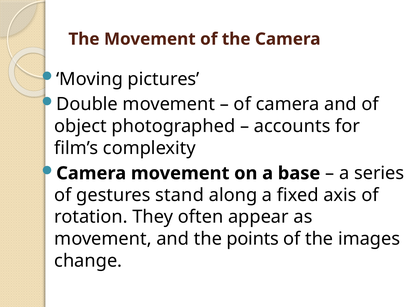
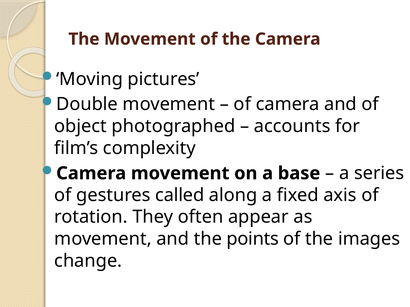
stand: stand -> called
